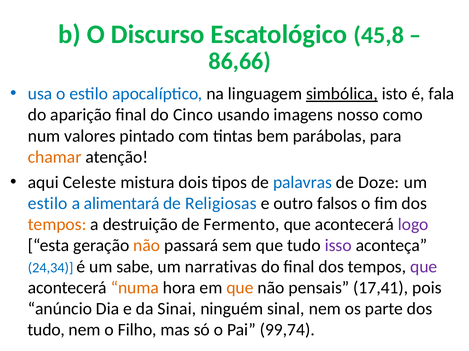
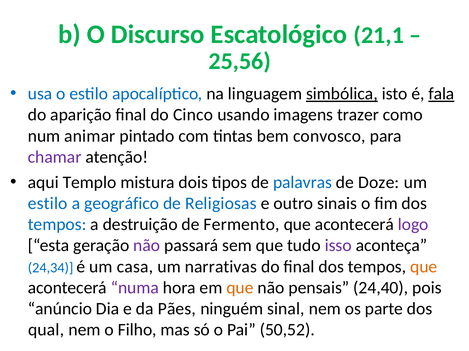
45,8: 45,8 -> 21,1
86,66: 86,66 -> 25,56
fala underline: none -> present
nosso: nosso -> trazer
valores: valores -> animar
parábolas: parábolas -> convosco
chamar colour: orange -> purple
Celeste: Celeste -> Templo
alimentará: alimentará -> geográfico
falsos: falsos -> sinais
tempos at (57, 225) colour: orange -> blue
não at (147, 246) colour: orange -> purple
sabe: sabe -> casa
que at (424, 267) colour: purple -> orange
numa colour: orange -> purple
17,41: 17,41 -> 24,40
Sinai: Sinai -> Pães
tudo at (46, 331): tudo -> qual
99,74: 99,74 -> 50,52
